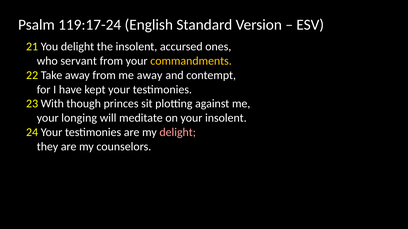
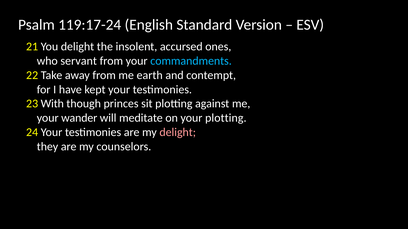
commandments colour: yellow -> light blue
me away: away -> earth
longing: longing -> wander
your insolent: insolent -> plotting
